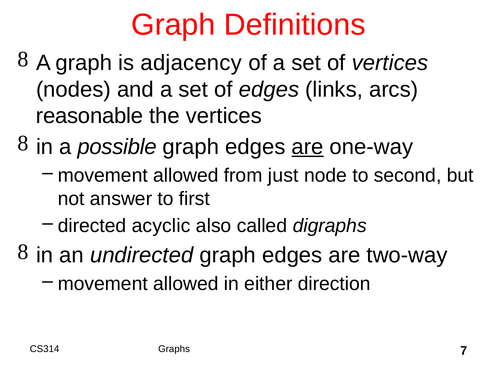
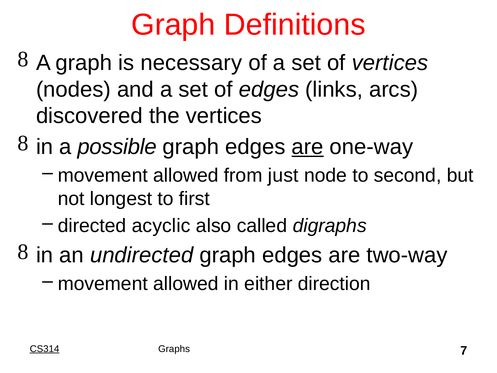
adjacency: adjacency -> necessary
reasonable: reasonable -> discovered
answer: answer -> longest
CS314 underline: none -> present
